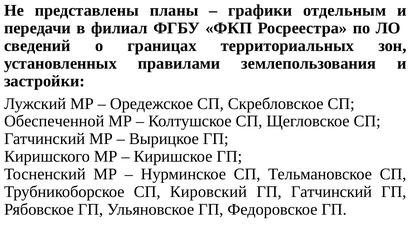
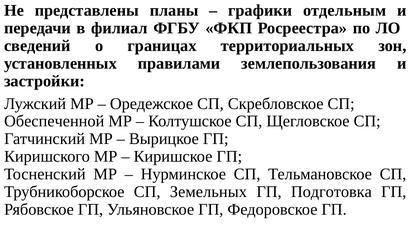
Кировский: Кировский -> Земельных
ГП Гатчинский: Гатчинский -> Подготовка
